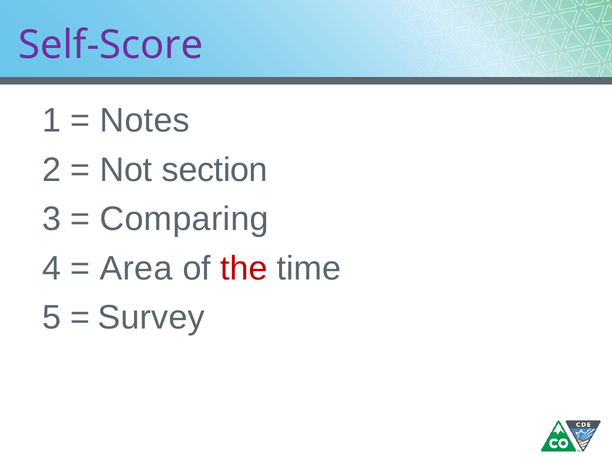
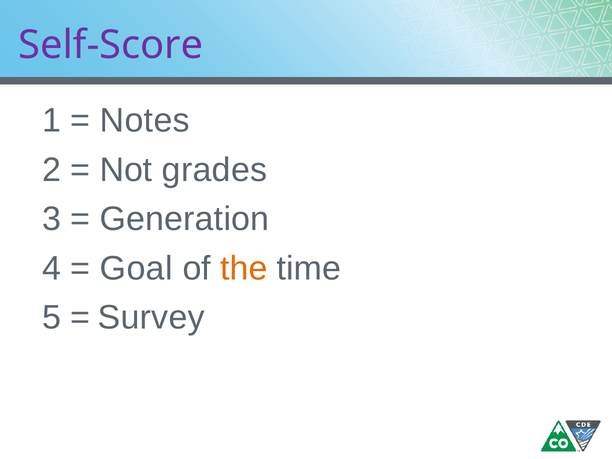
section: section -> grades
Comparing: Comparing -> Generation
Area: Area -> Goal
the colour: red -> orange
